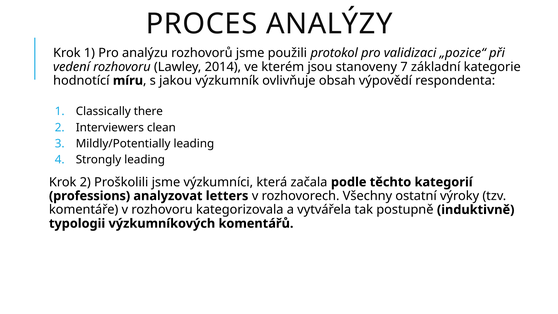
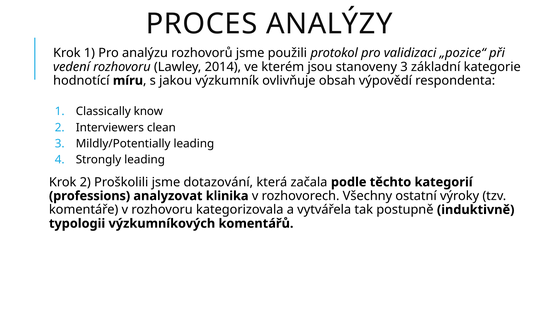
stanoveny 7: 7 -> 3
there: there -> know
výzkumníci: výzkumníci -> dotazování
letters: letters -> klinika
